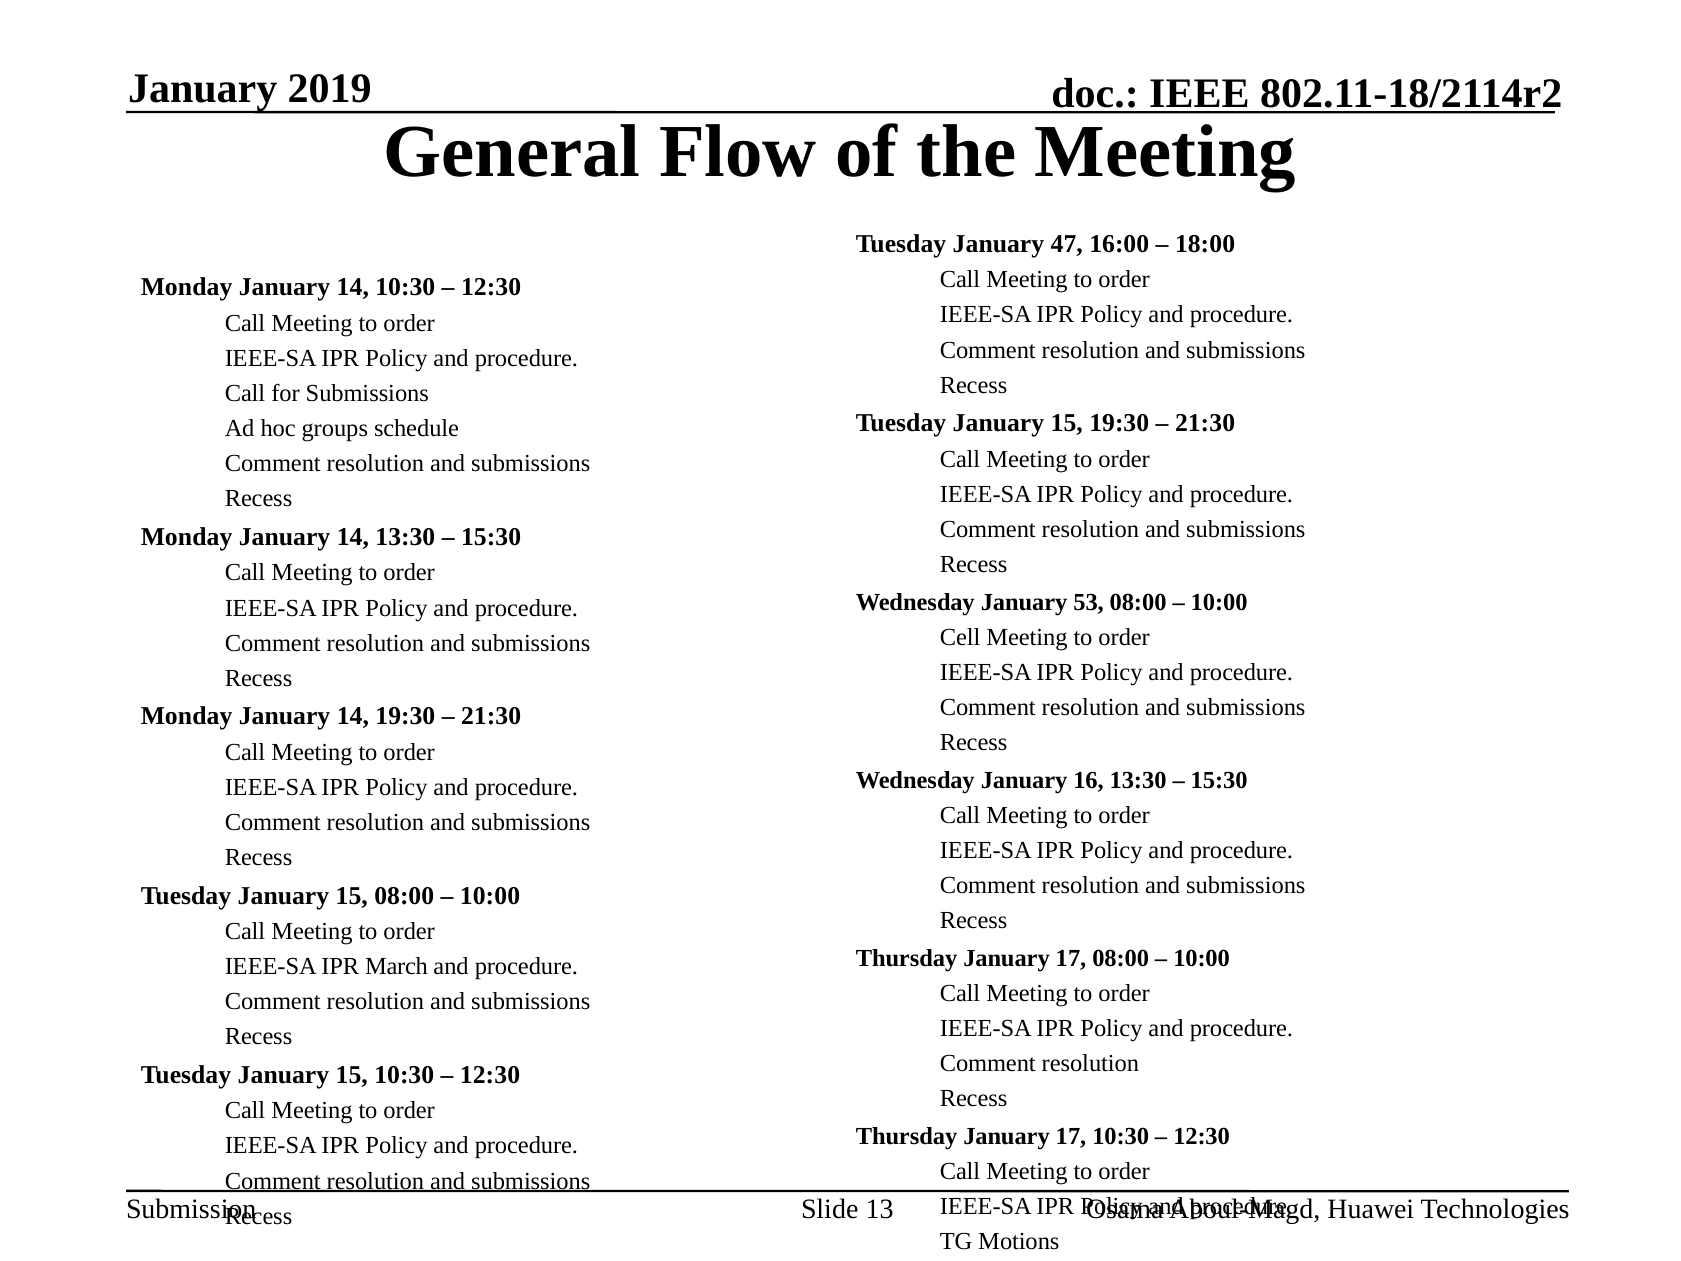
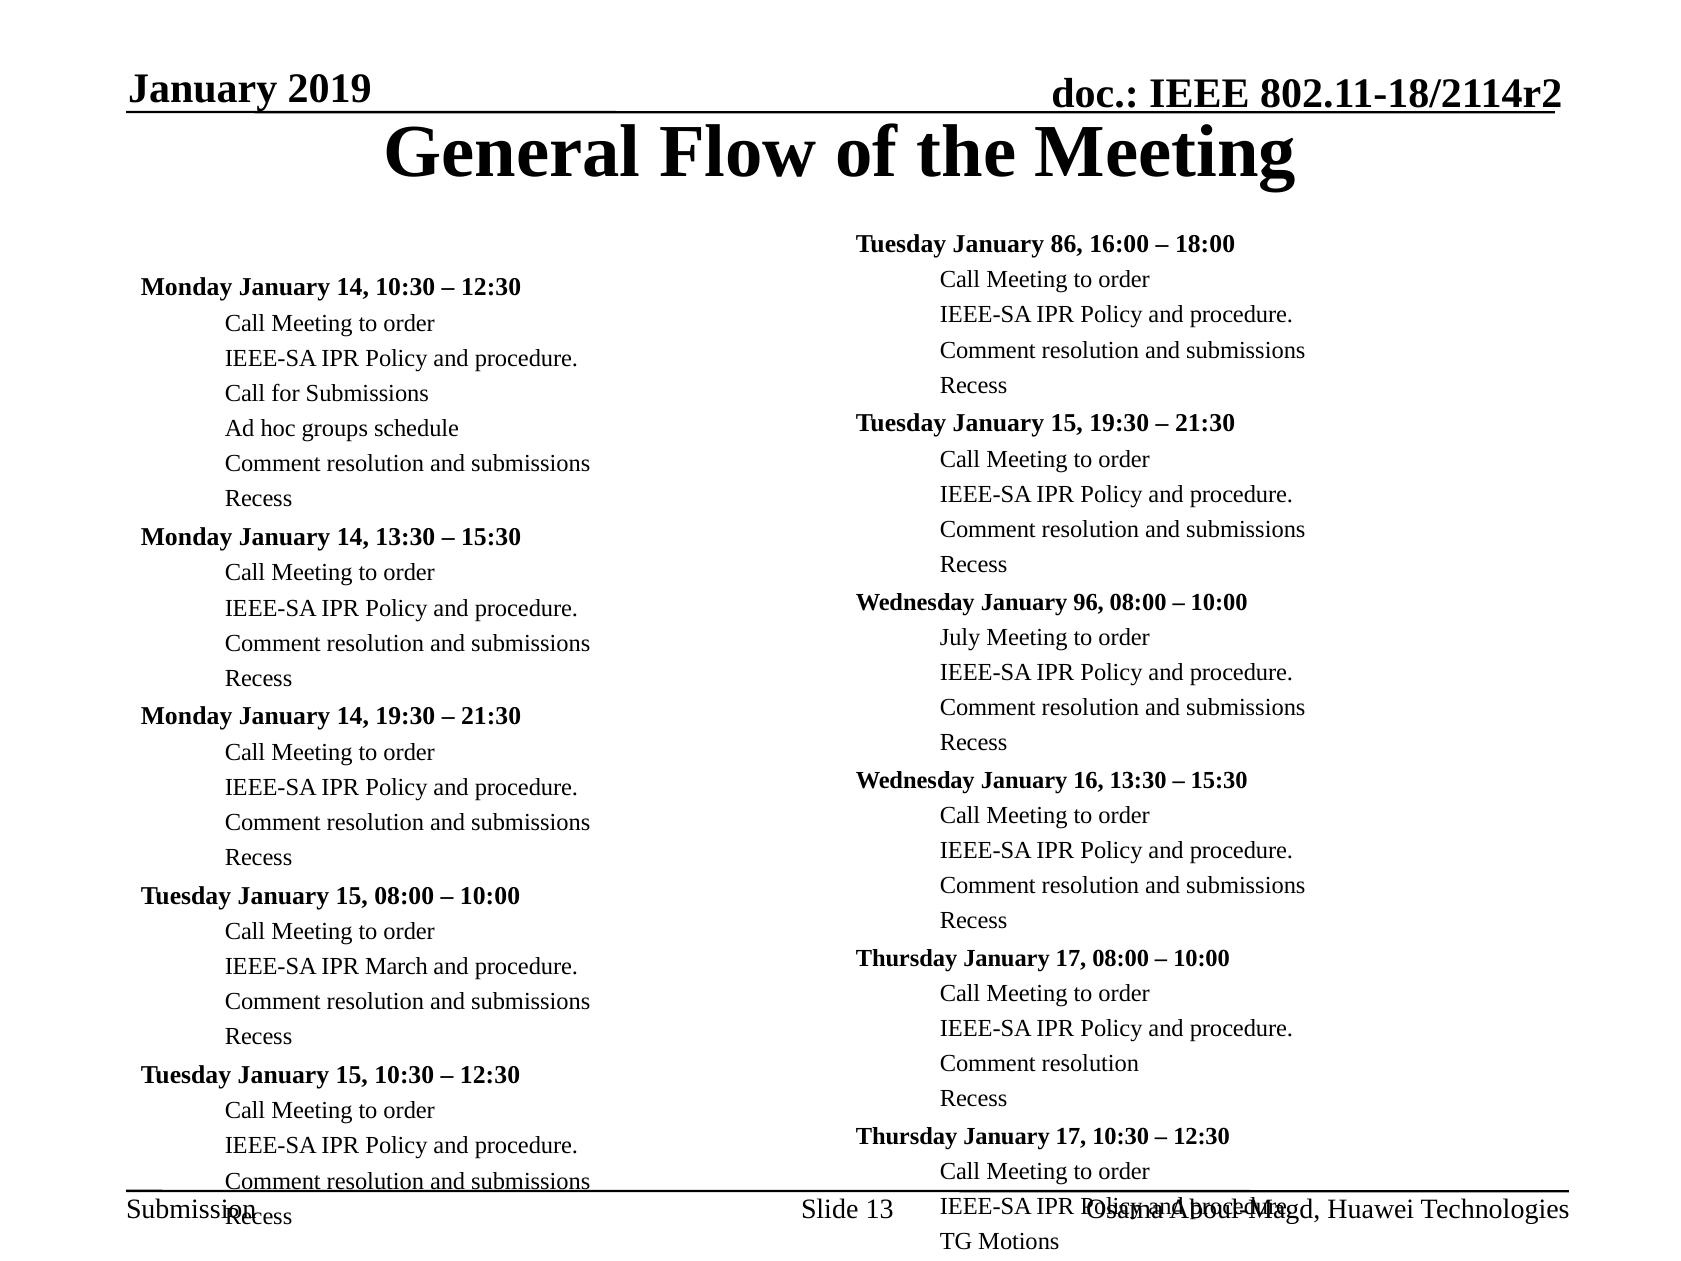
47: 47 -> 86
53: 53 -> 96
Cell: Cell -> July
